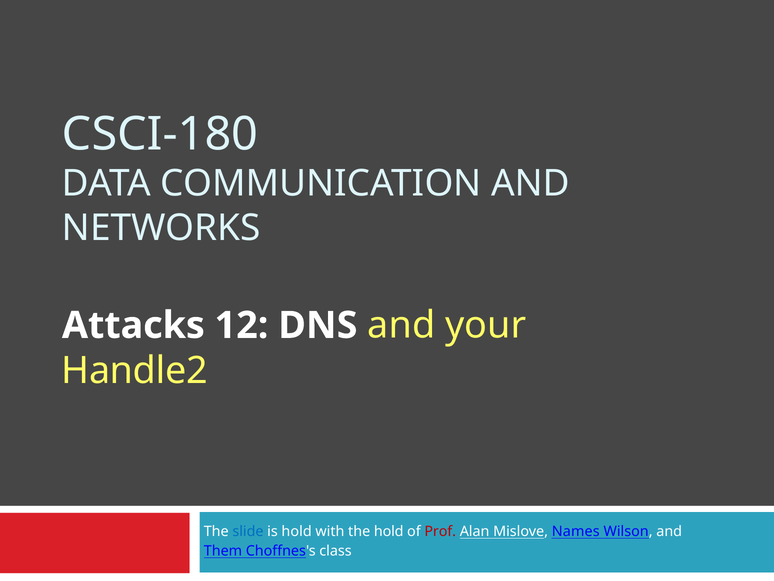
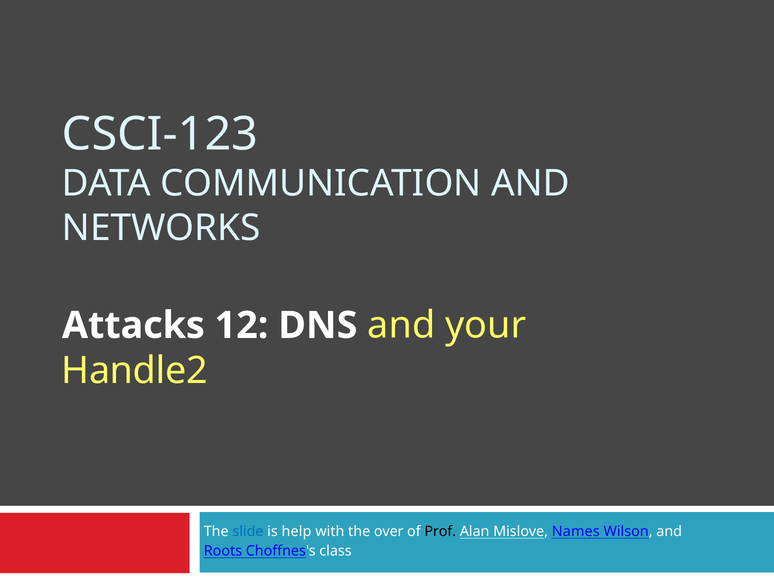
CSCI-180: CSCI-180 -> CSCI-123
is hold: hold -> help
the hold: hold -> over
Prof colour: red -> black
Them: Them -> Roots
